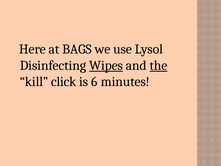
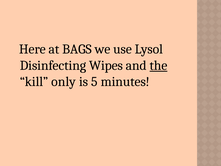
Wipes underline: present -> none
click: click -> only
6: 6 -> 5
